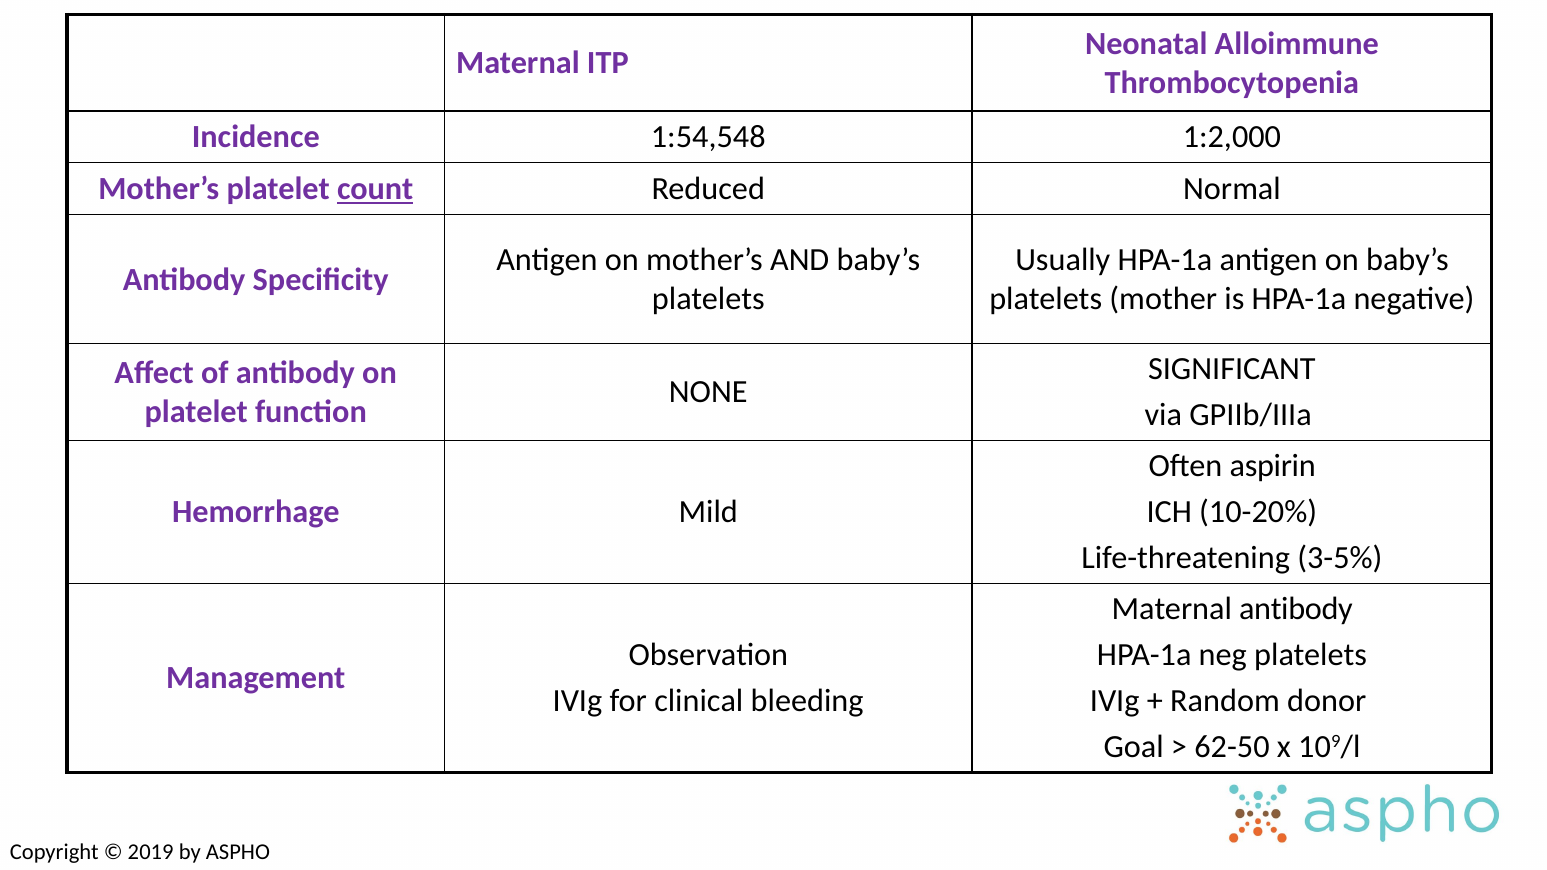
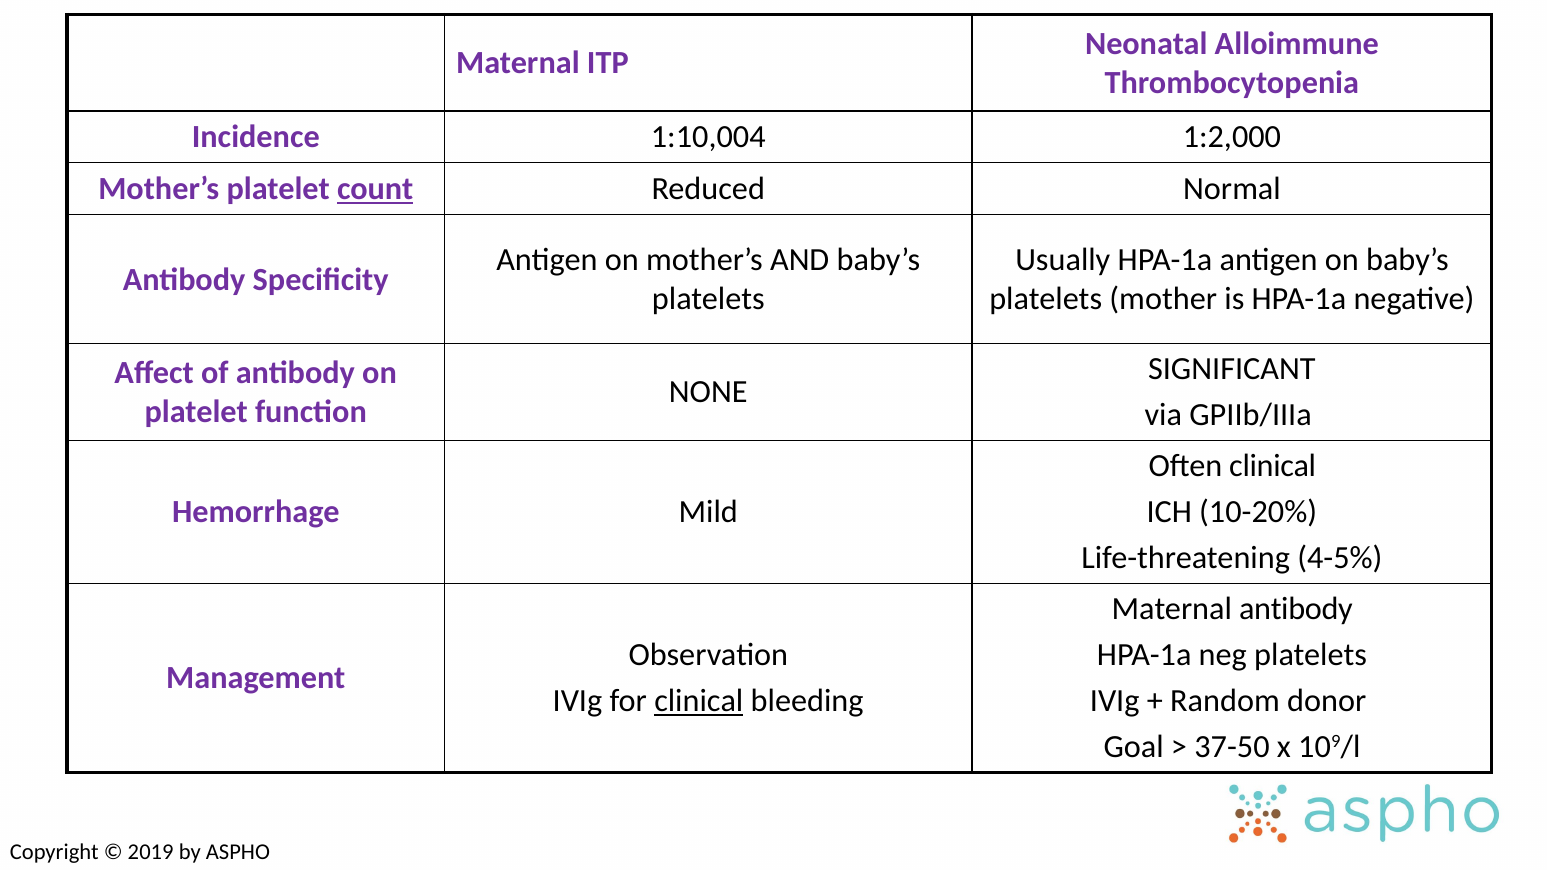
1:54,548: 1:54,548 -> 1:10,004
Often aspirin: aspirin -> clinical
3-5%: 3-5% -> 4-5%
clinical at (699, 701) underline: none -> present
62-50: 62-50 -> 37-50
